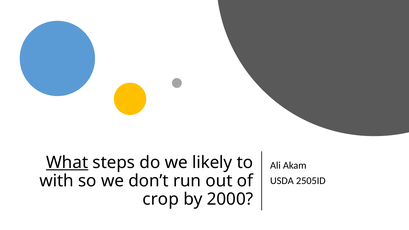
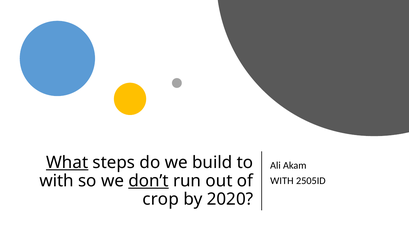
likely: likely -> build
don’t underline: none -> present
USDA at (282, 181): USDA -> WITH
2000: 2000 -> 2020
